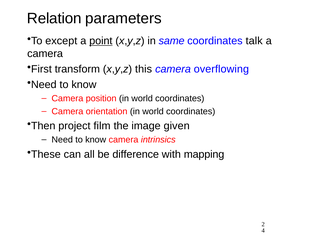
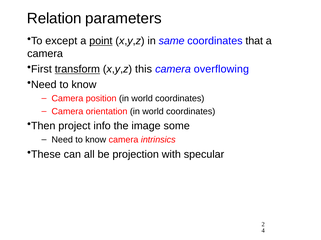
talk: talk -> that
transform underline: none -> present
film: film -> info
given: given -> some
difference: difference -> projection
mapping: mapping -> specular
